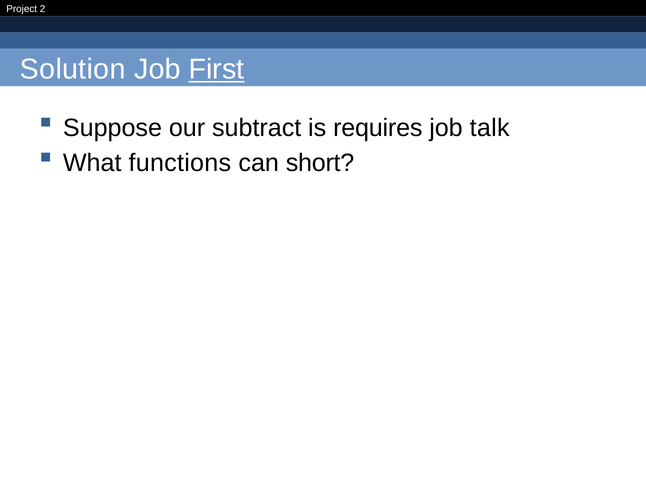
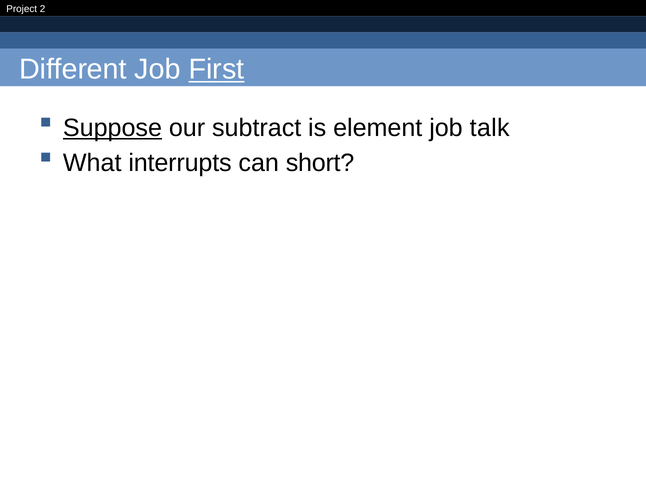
Solution: Solution -> Different
Suppose underline: none -> present
requires: requires -> element
functions: functions -> interrupts
